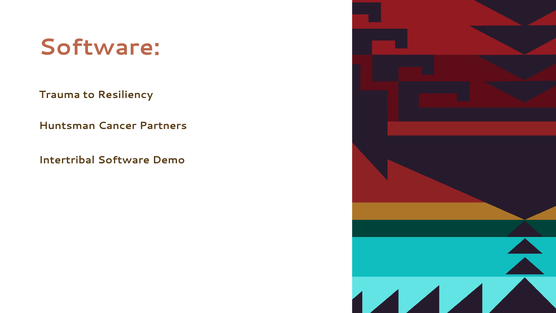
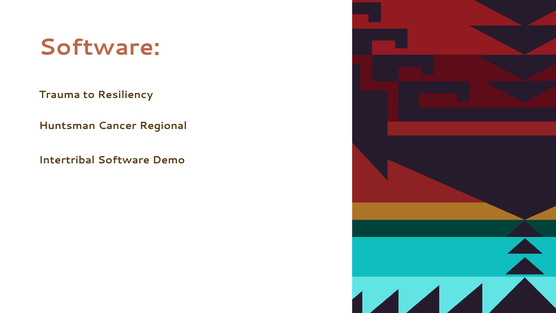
Partners: Partners -> Regional
